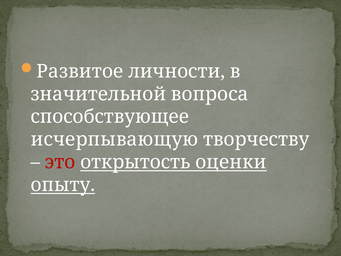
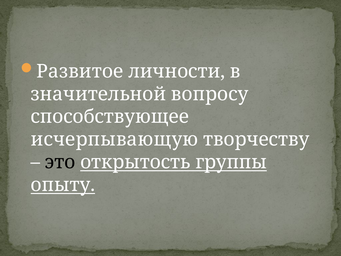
вопроса: вопроса -> вопросу
это colour: red -> black
оценки: оценки -> группы
